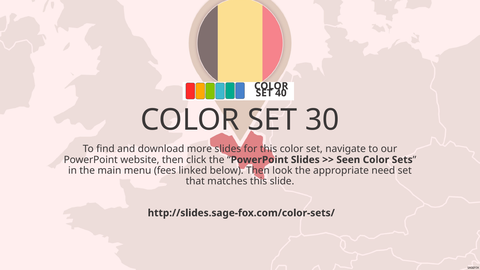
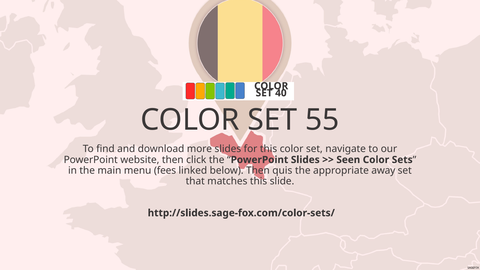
30: 30 -> 55
look: look -> quis
need: need -> away
